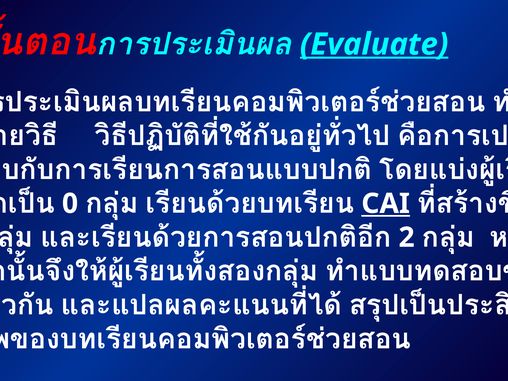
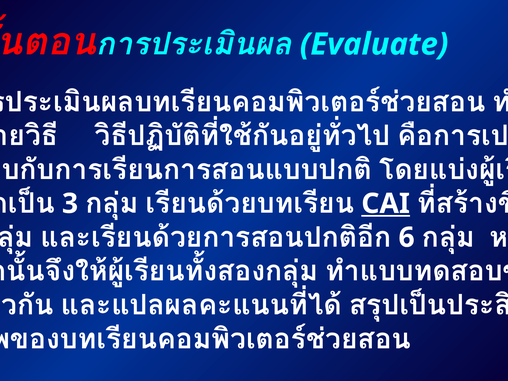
Evaluate underline: present -> none
0: 0 -> 3
2: 2 -> 6
